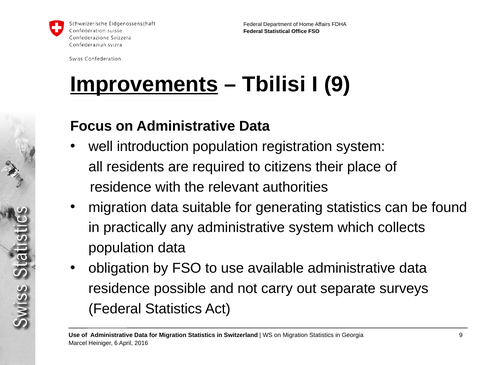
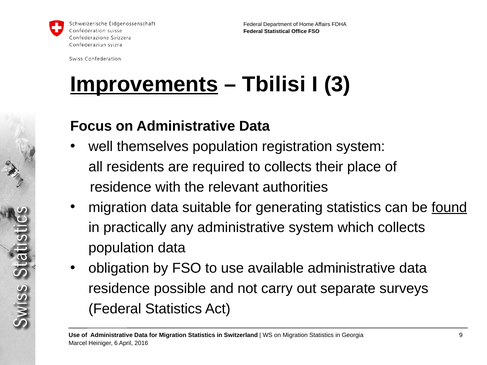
I 9: 9 -> 3
introduction: introduction -> themselves
to citizens: citizens -> collects
found underline: none -> present
